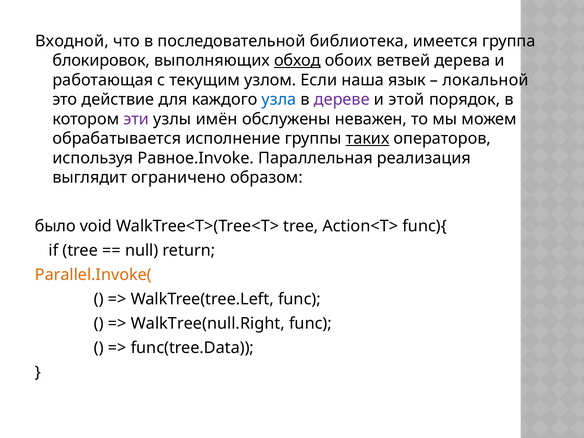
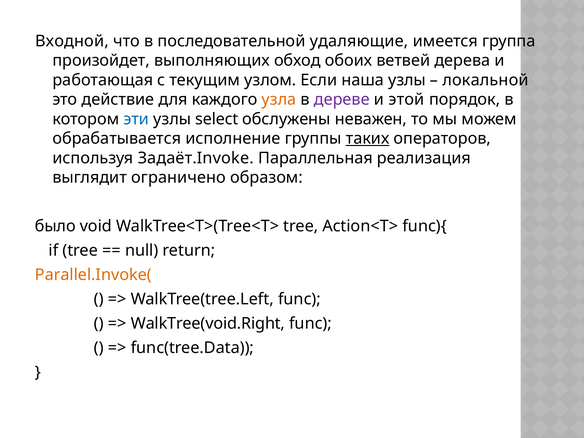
библиотека: библиотека -> удаляющие
блокировок: блокировок -> произойдет
обход underline: present -> none
наша язык: язык -> узлы
узла colour: blue -> orange
эти colour: purple -> blue
имён: имён -> select
Равное.Invoke: Равное.Invoke -> Задаёт.Invoke
WalkTree(null.Right: WalkTree(null.Right -> WalkTree(void.Right
